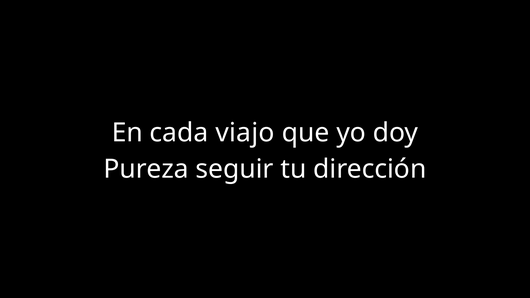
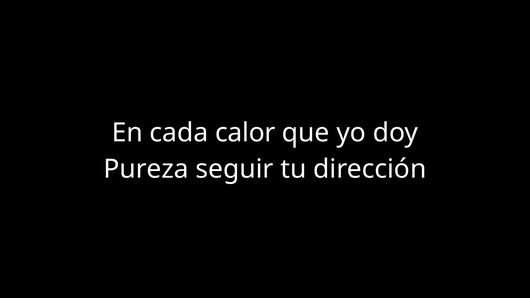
viajo: viajo -> calor
